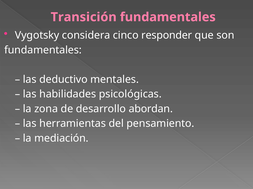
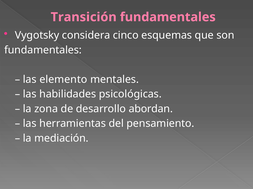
responder: responder -> esquemas
deductivo: deductivo -> elemento
